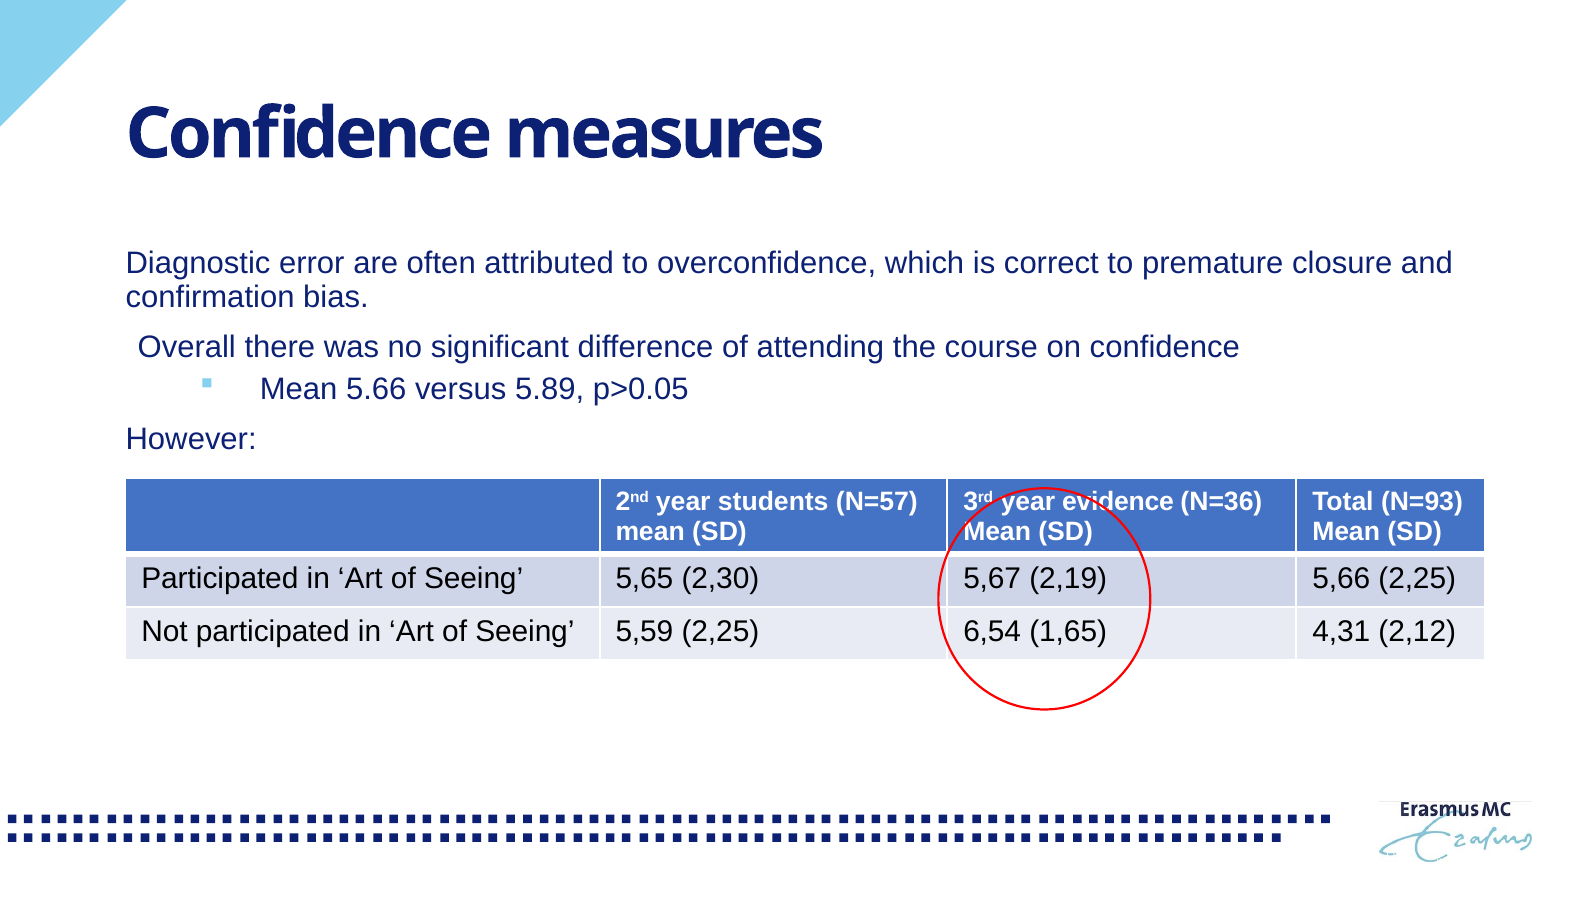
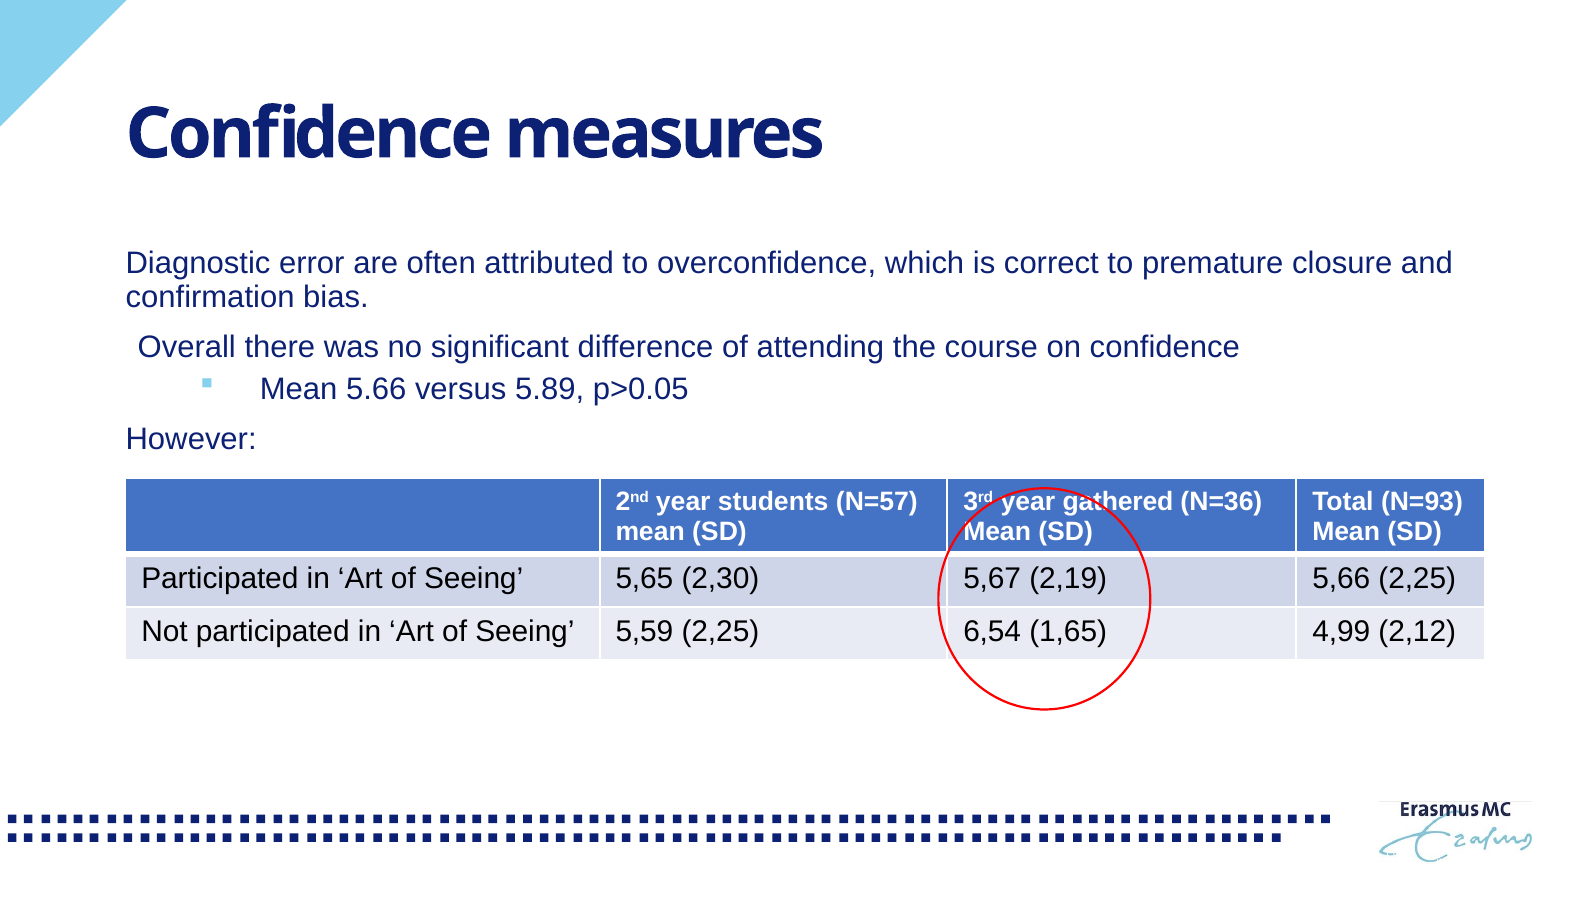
evidence: evidence -> gathered
4,31: 4,31 -> 4,99
